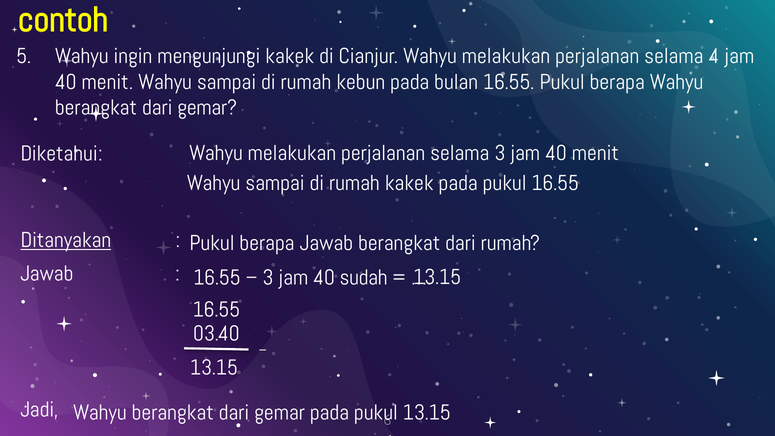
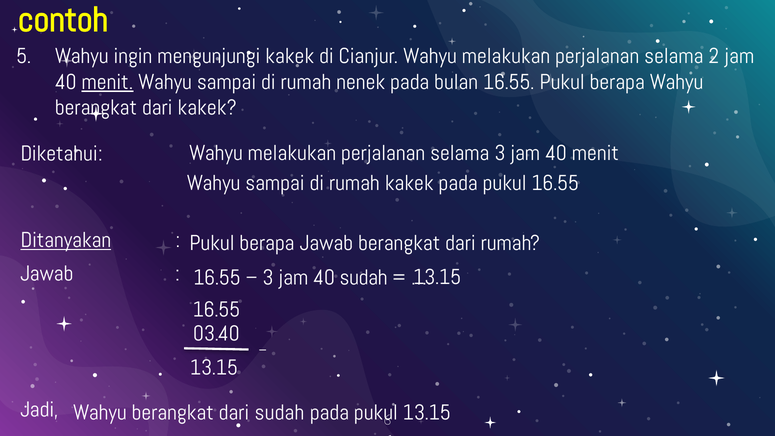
4: 4 -> 2
menit at (107, 82) underline: none -> present
kebun: kebun -> nenek
gemar at (207, 108): gemar -> kakek
gemar at (280, 413): gemar -> sudah
